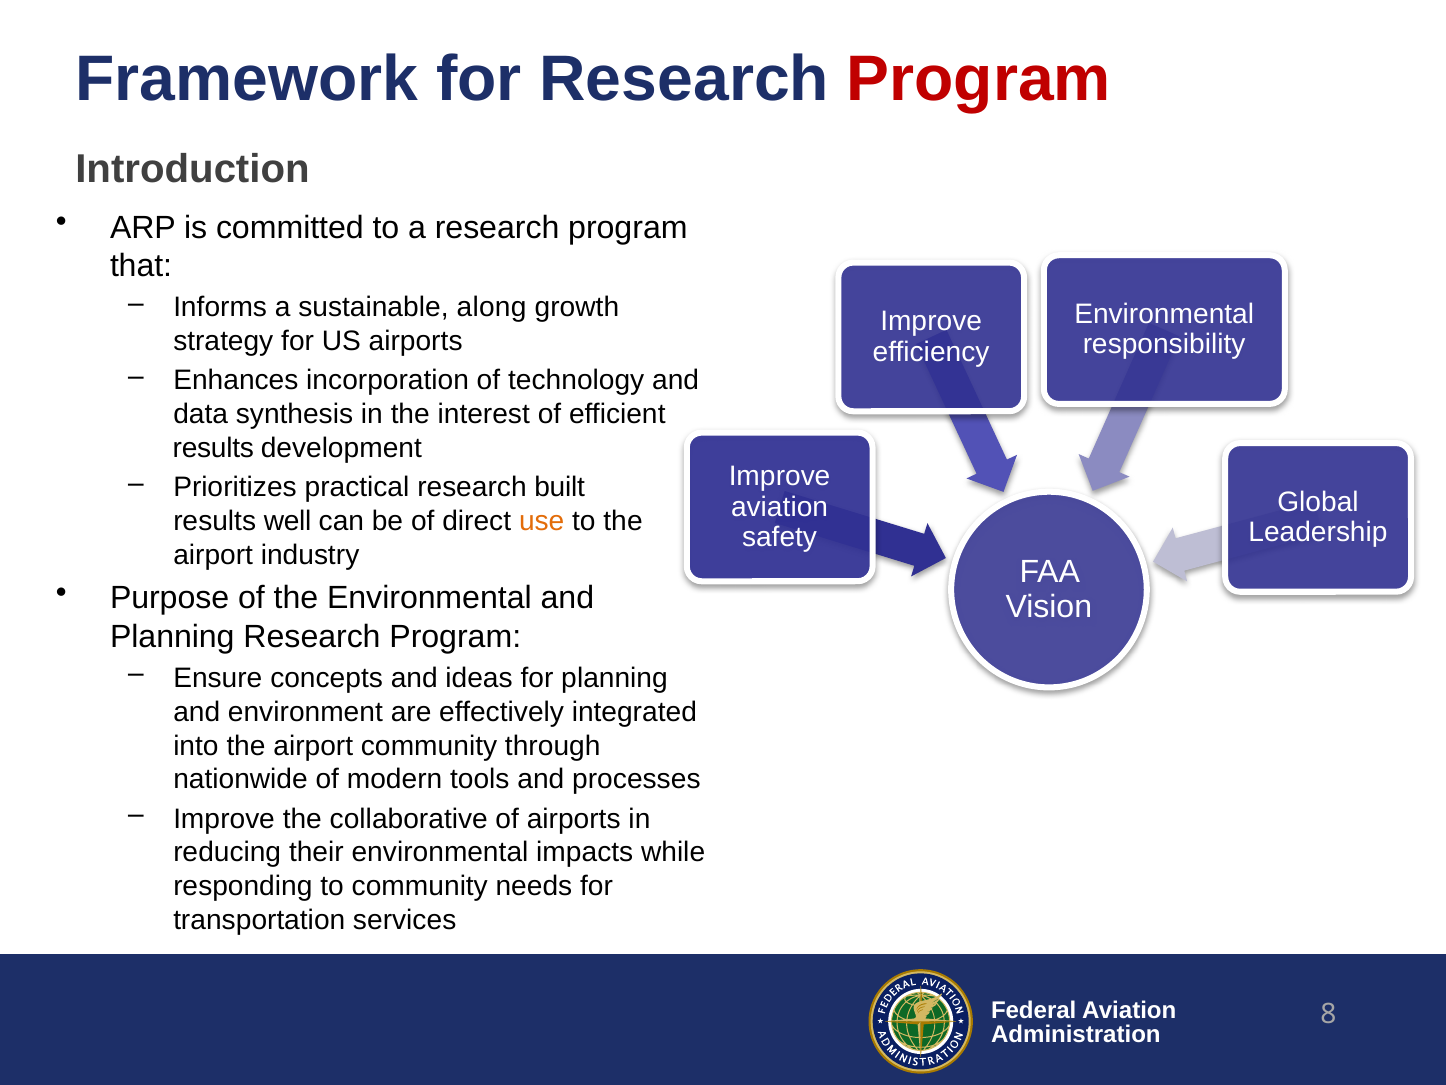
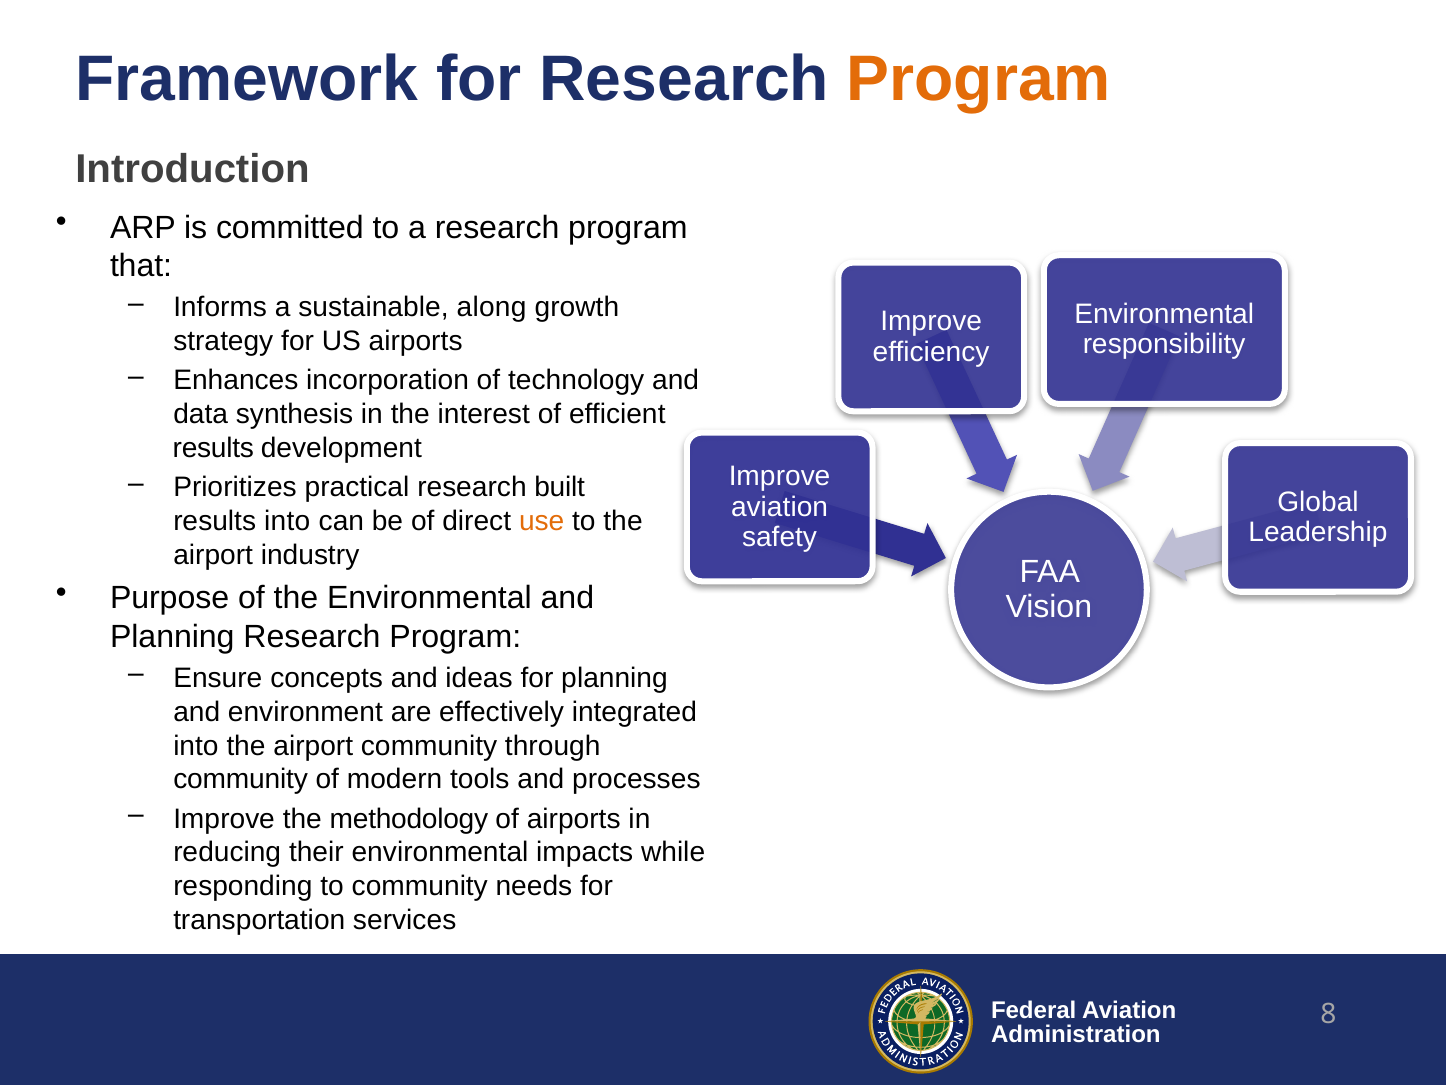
Program at (979, 80) colour: red -> orange
results well: well -> into
nationwide at (241, 779): nationwide -> community
collaborative: collaborative -> methodology
